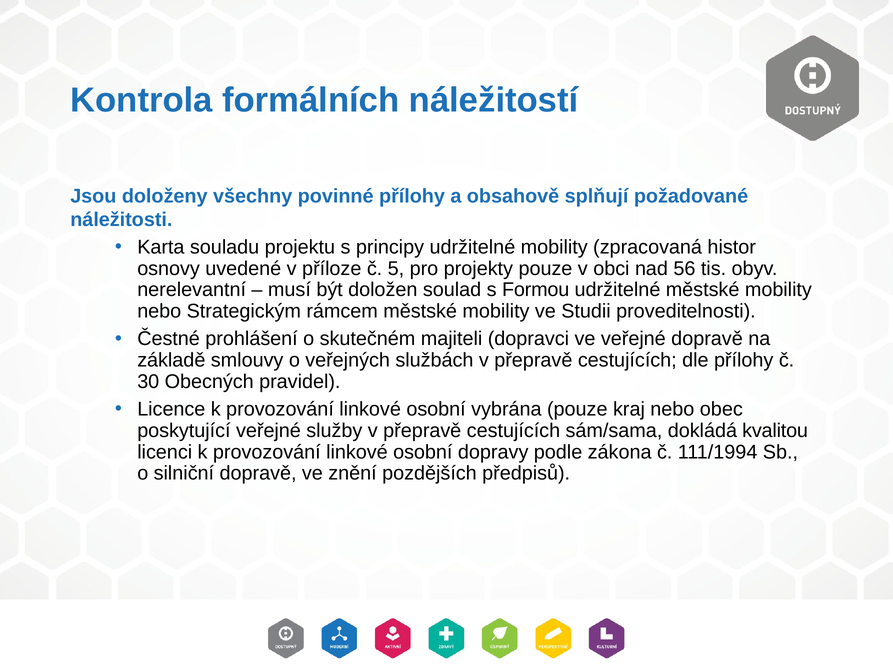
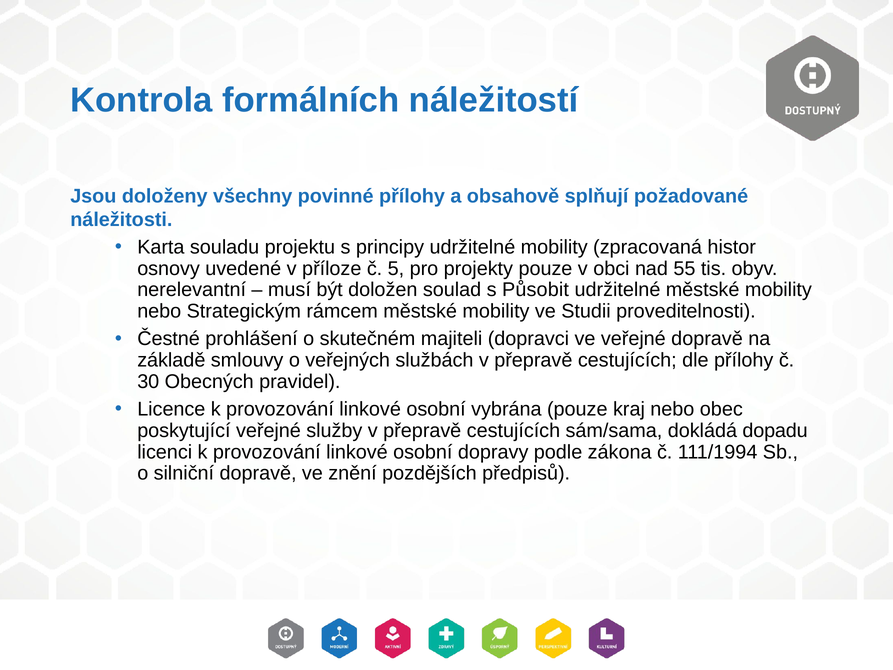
56: 56 -> 55
Formou: Formou -> Působit
kvalitou: kvalitou -> dopadu
